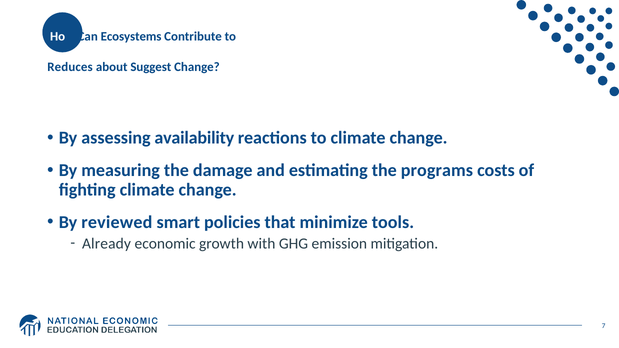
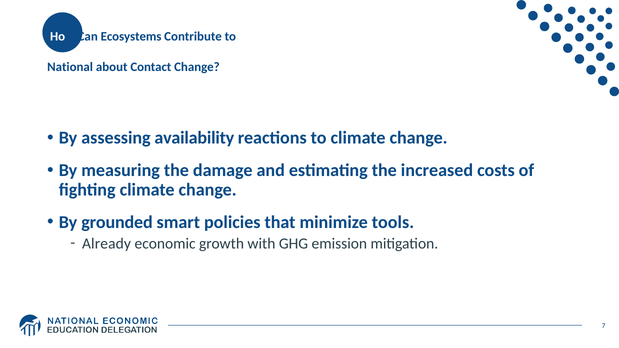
Reduces: Reduces -> National
Suggest: Suggest -> Contact
programs: programs -> increased
reviewed: reviewed -> grounded
